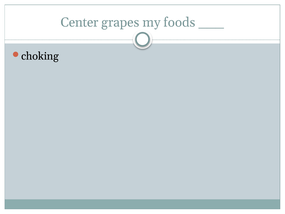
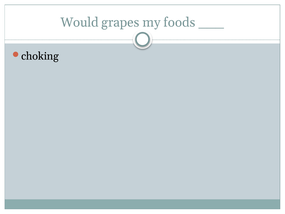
Center: Center -> Would
